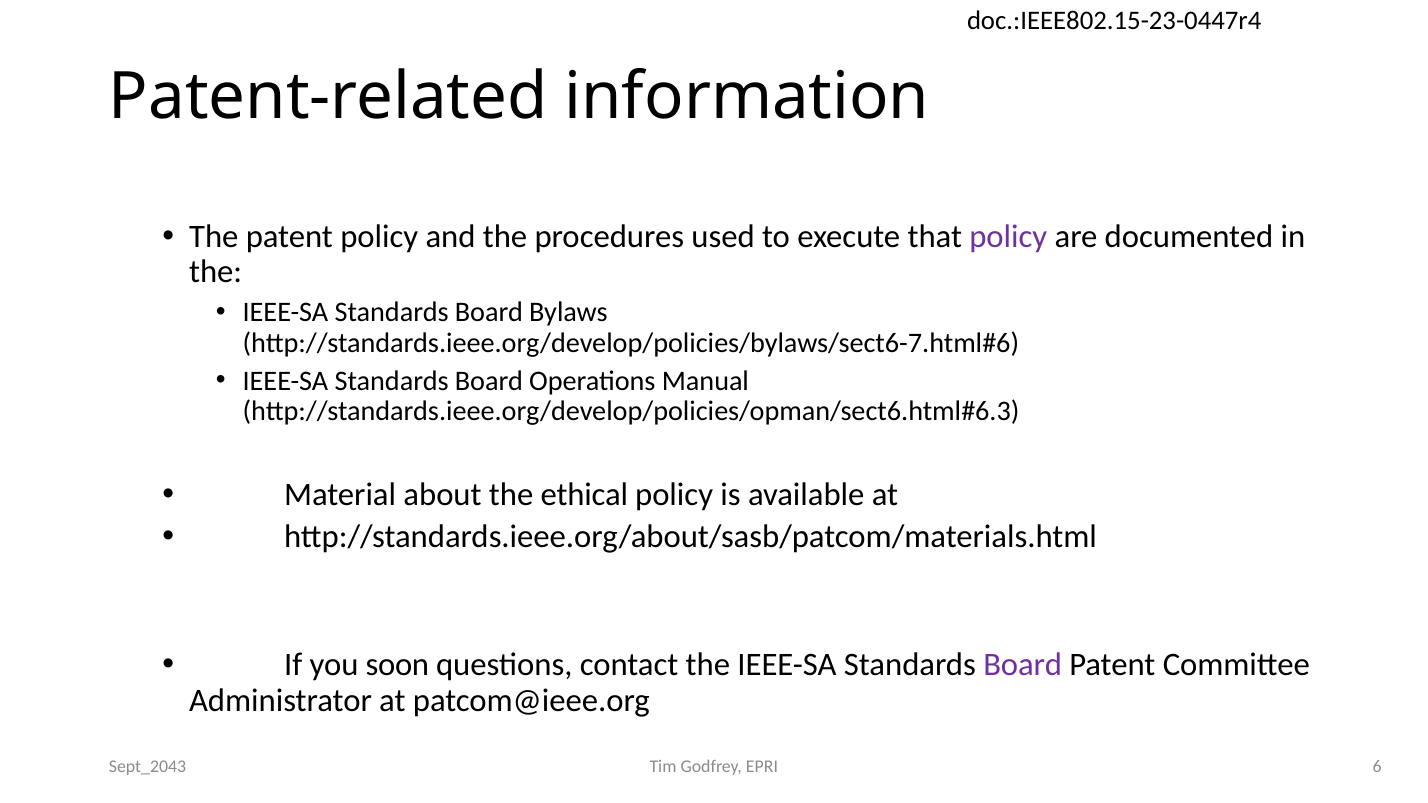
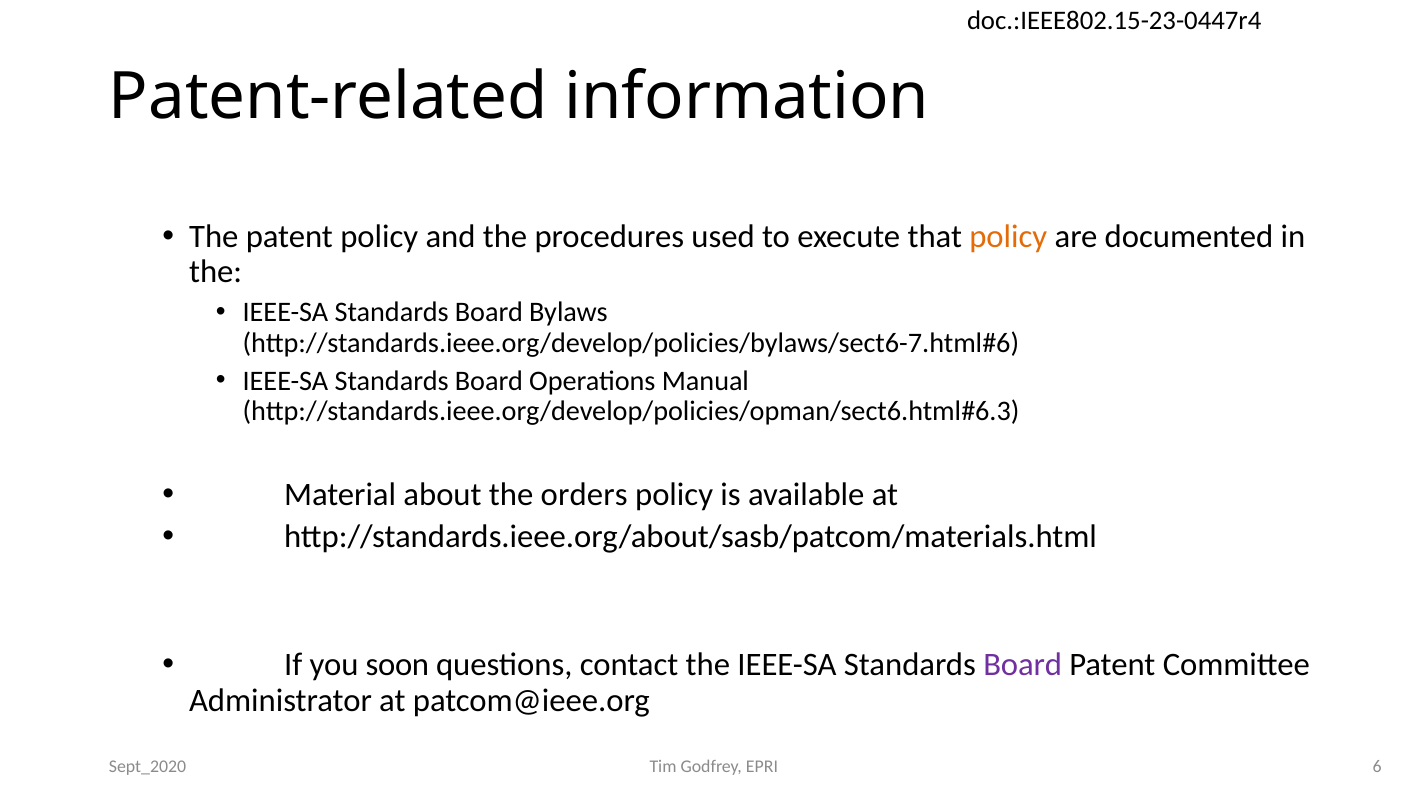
policy at (1008, 237) colour: purple -> orange
ethical: ethical -> orders
Sept_2043: Sept_2043 -> Sept_2020
